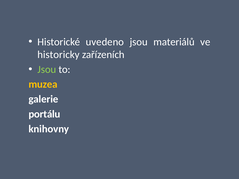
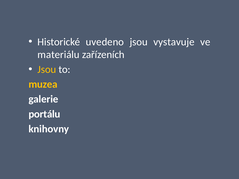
materiálů: materiálů -> vystavuje
historicky: historicky -> materiálu
Jsou at (47, 70) colour: light green -> yellow
